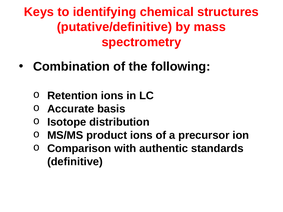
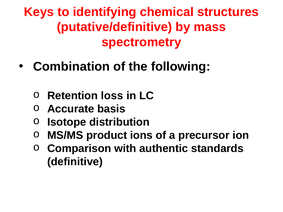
Retention ions: ions -> loss
